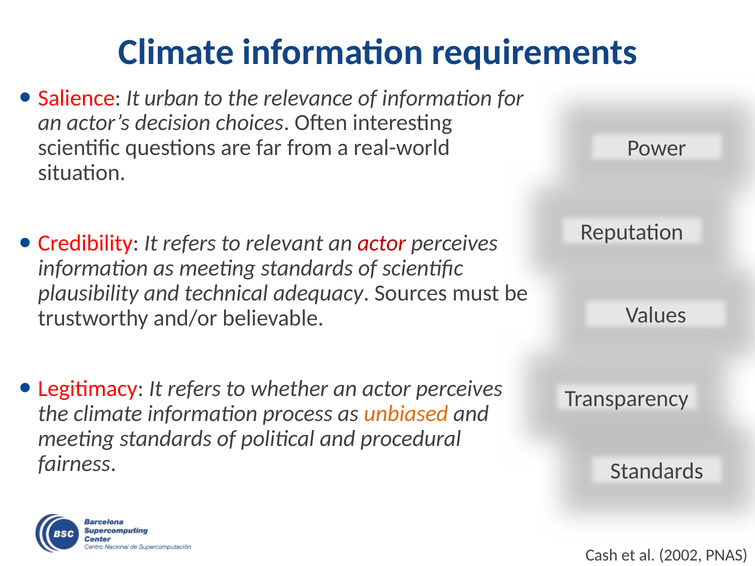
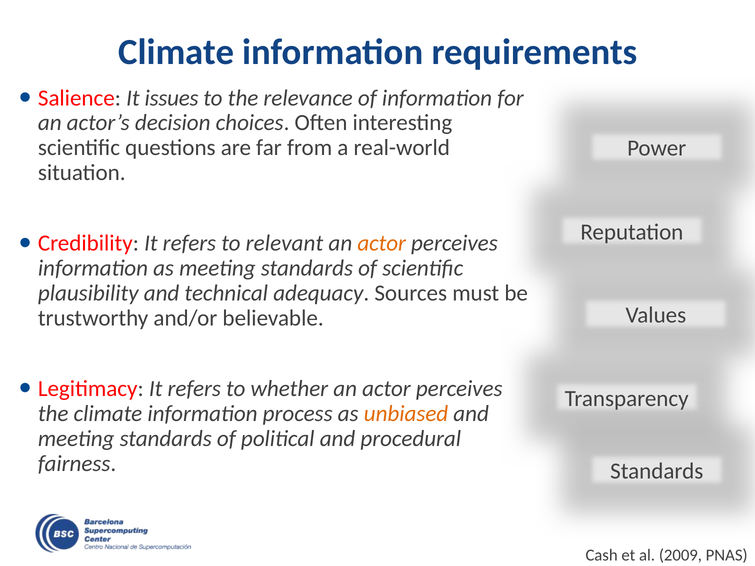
urban: urban -> issues
actor at (382, 243) colour: red -> orange
2002: 2002 -> 2009
